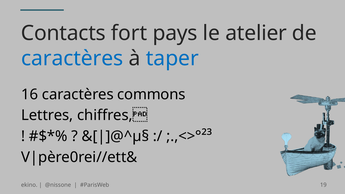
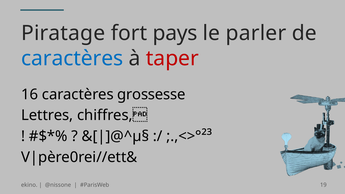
Contacts: Contacts -> Piratage
atelier: atelier -> parler
taper colour: blue -> red
commons: commons -> grossesse
